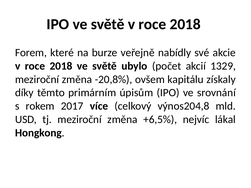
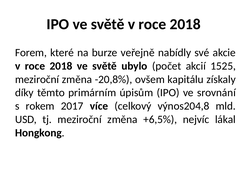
1329: 1329 -> 1525
